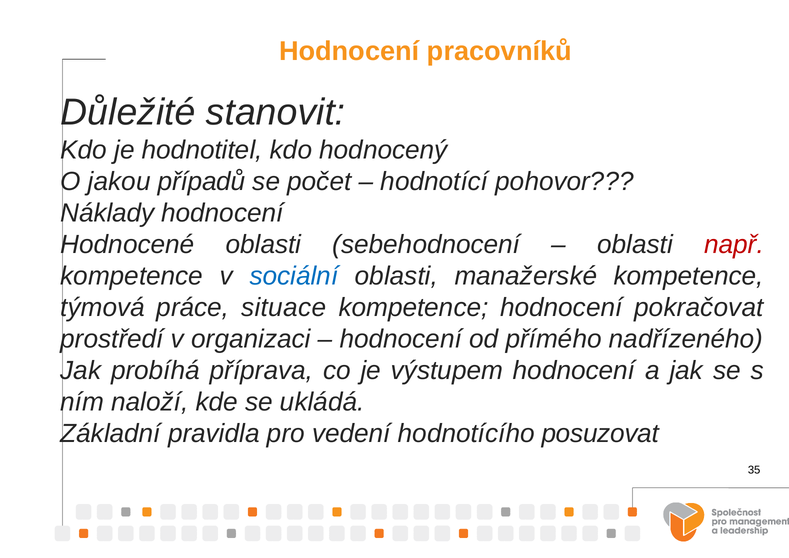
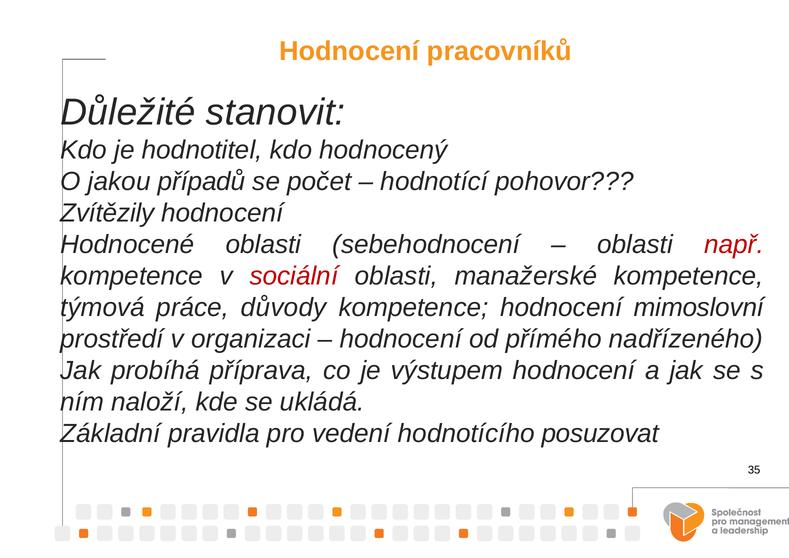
Náklady: Náklady -> Zvítězily
sociální colour: blue -> red
situace: situace -> důvody
pokračovat: pokračovat -> mimoslovní
